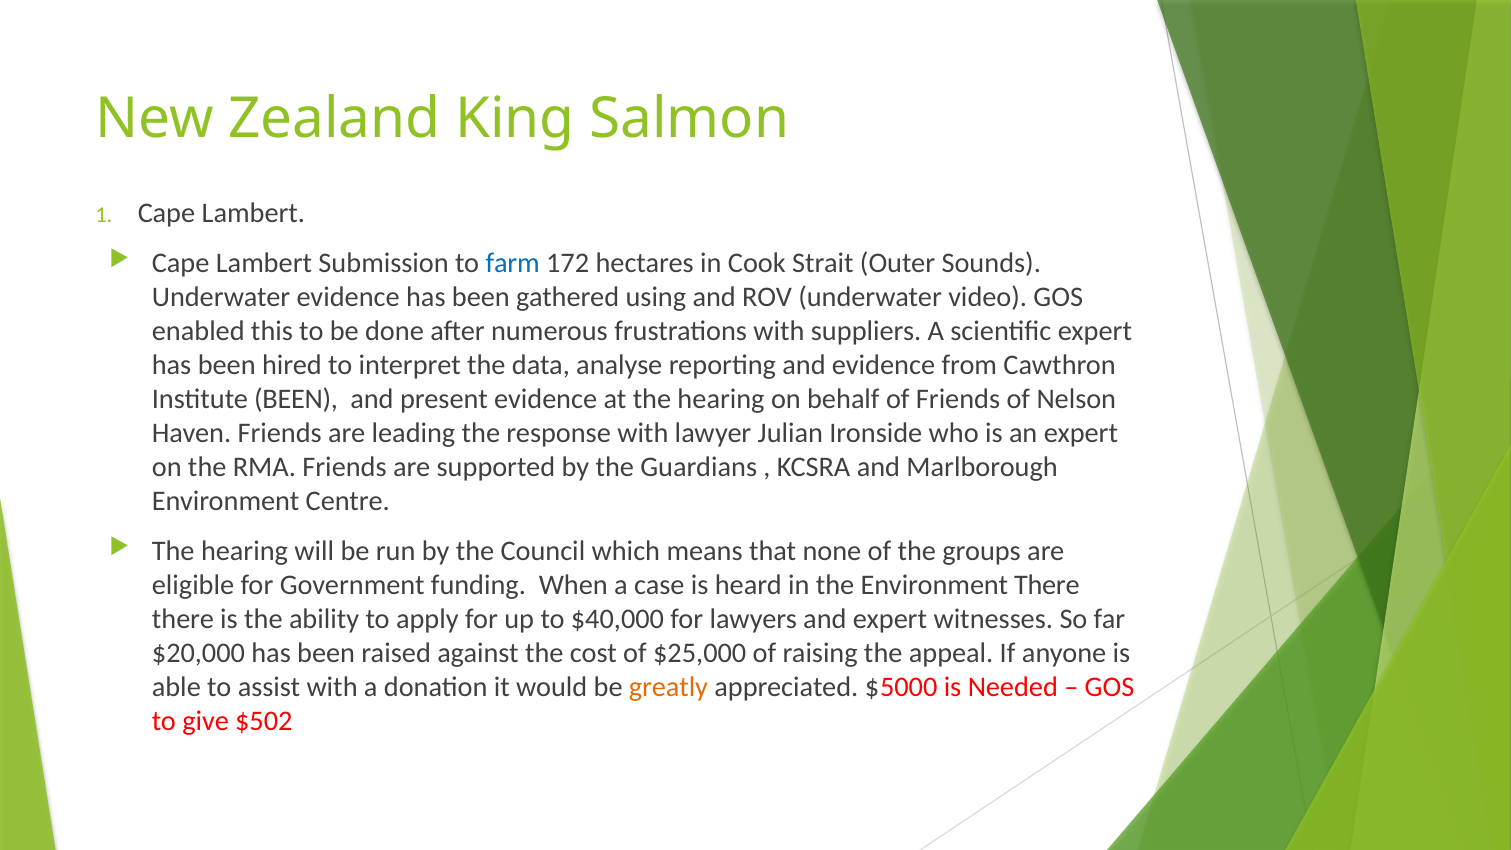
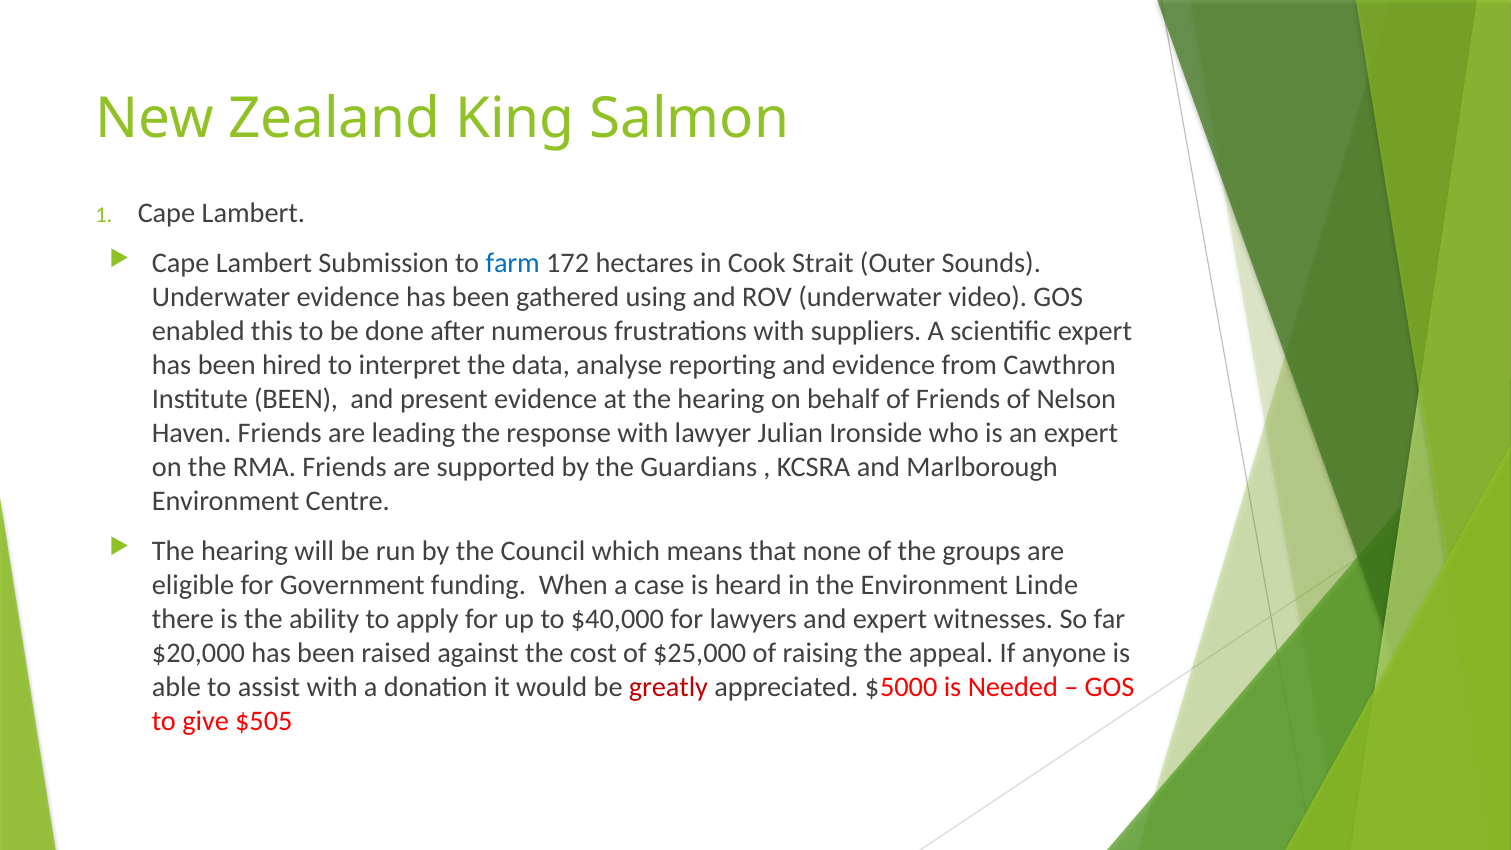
Environment There: There -> Linde
greatly colour: orange -> red
$502: $502 -> $505
